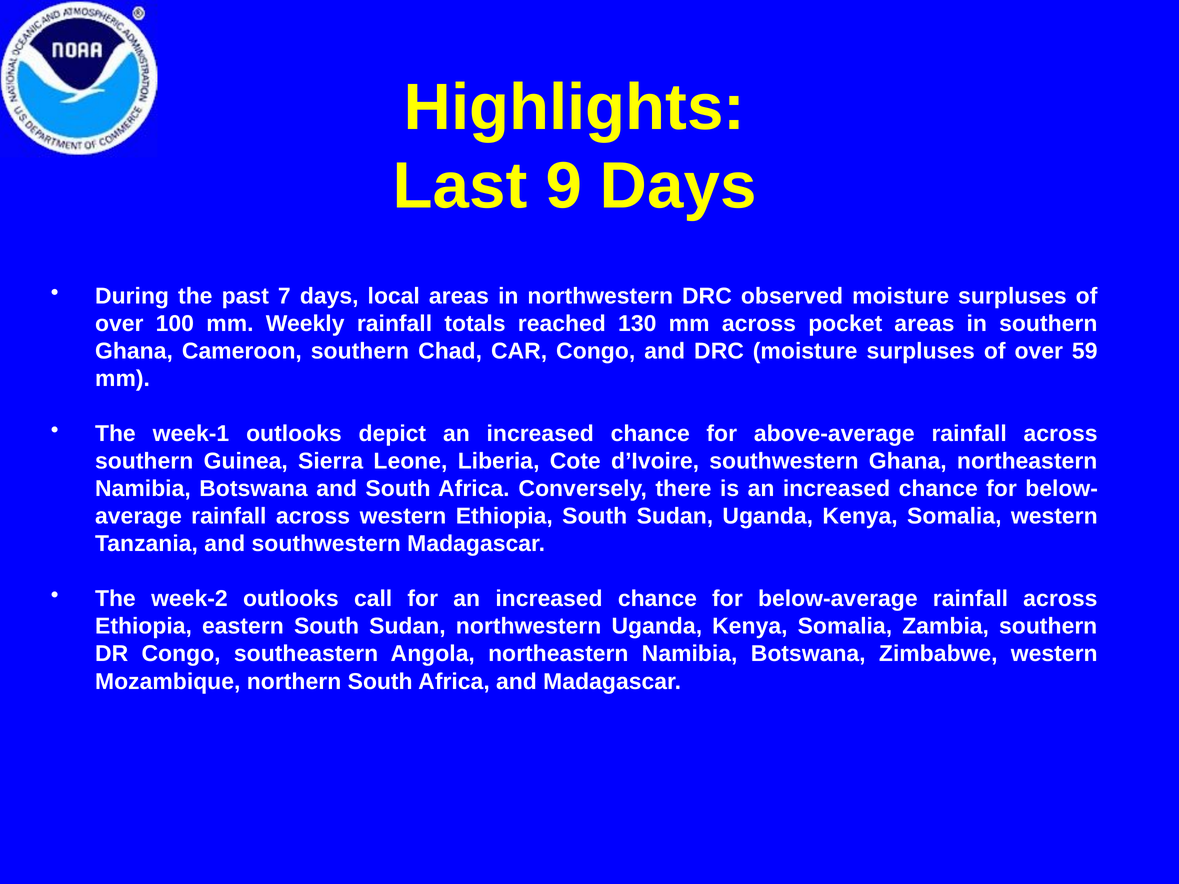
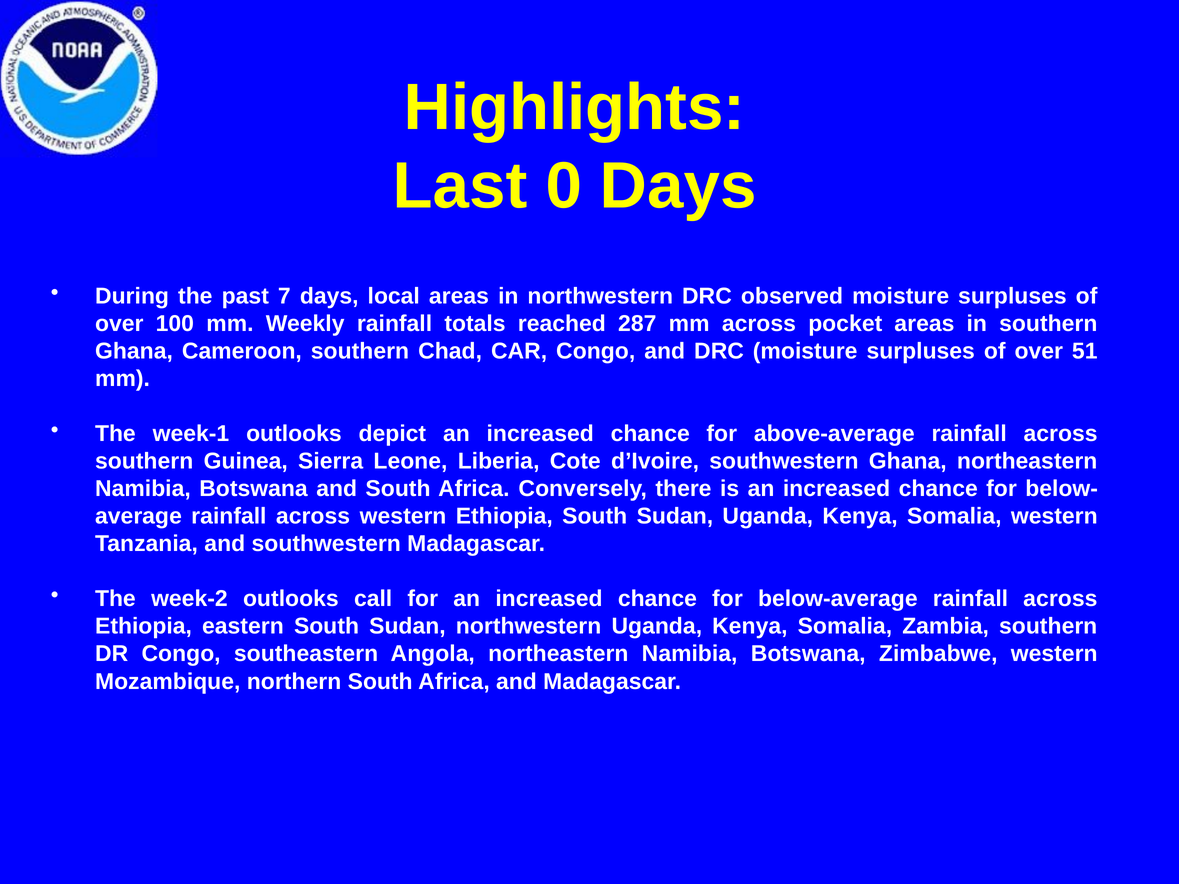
9: 9 -> 0
130: 130 -> 287
59: 59 -> 51
